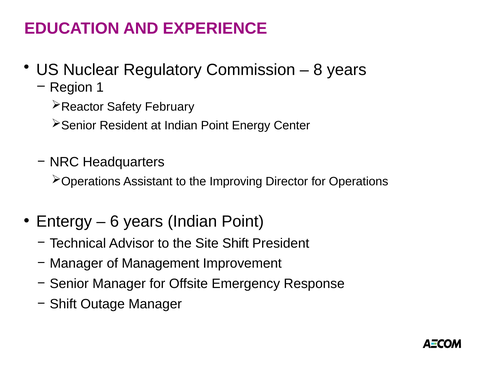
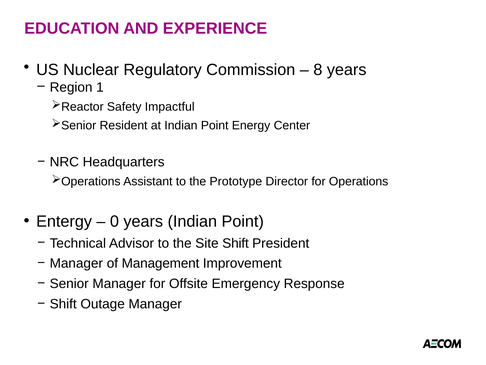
February: February -> Impactful
Improving: Improving -> Prototype
6: 6 -> 0
